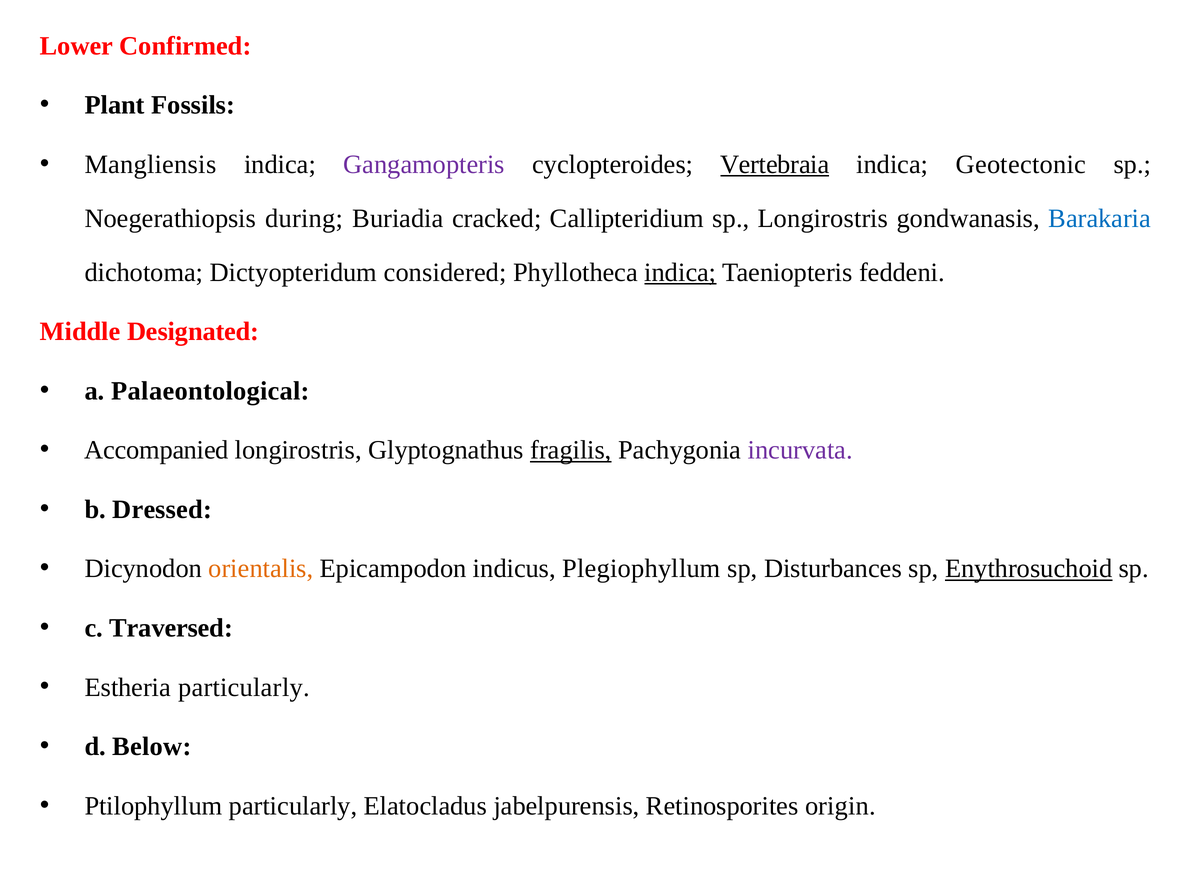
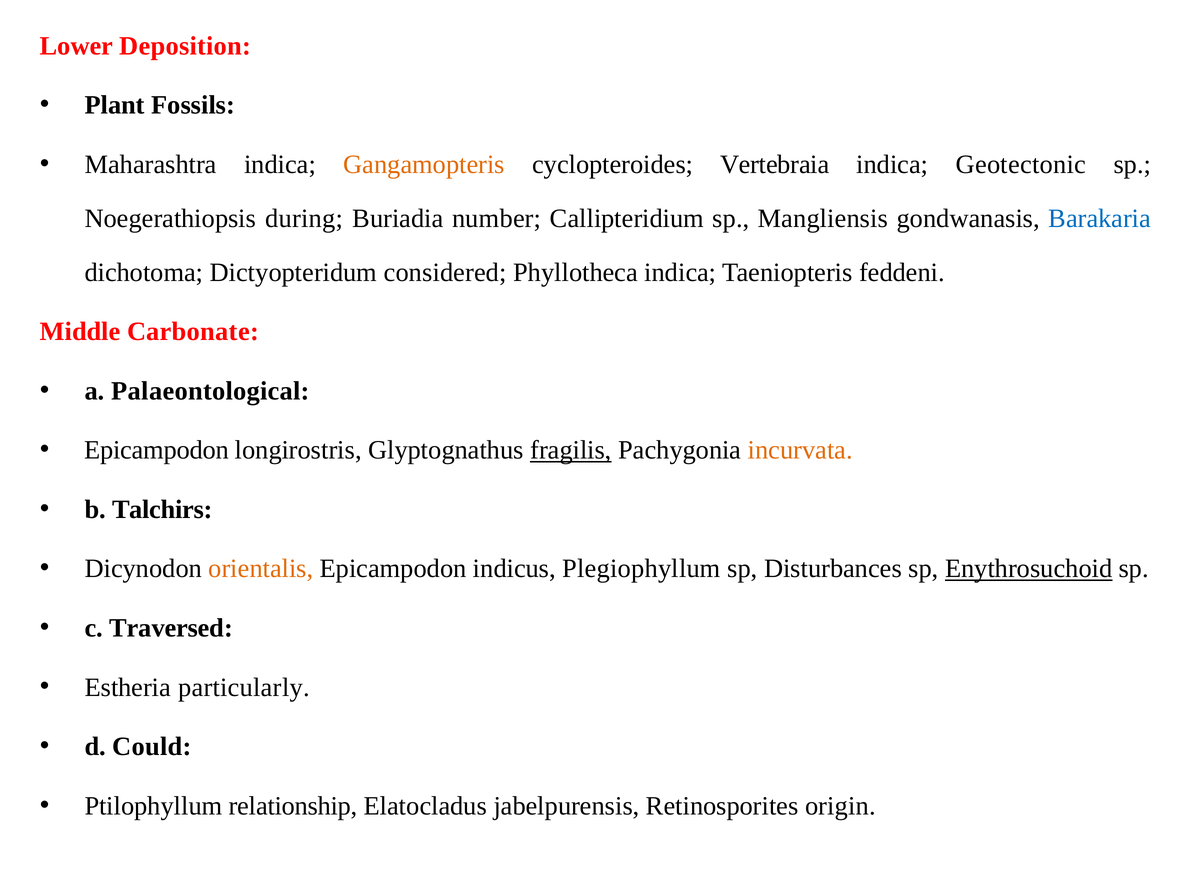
Confirmed: Confirmed -> Deposition
Mangliensis: Mangliensis -> Maharashtra
Gangamopteris colour: purple -> orange
Vertebraia underline: present -> none
cracked: cracked -> number
sp Longirostris: Longirostris -> Mangliensis
indica at (680, 273) underline: present -> none
Designated: Designated -> Carbonate
Accompanied at (157, 451): Accompanied -> Epicampodon
incurvata colour: purple -> orange
Dressed: Dressed -> Talchirs
Below: Below -> Could
Ptilophyllum particularly: particularly -> relationship
